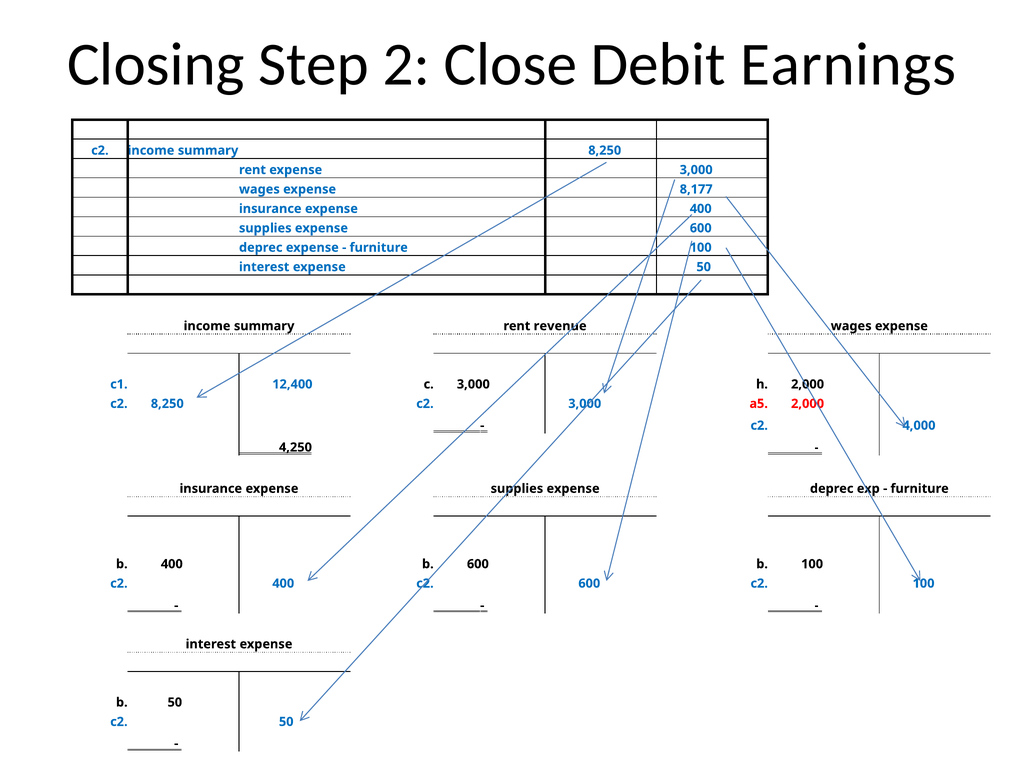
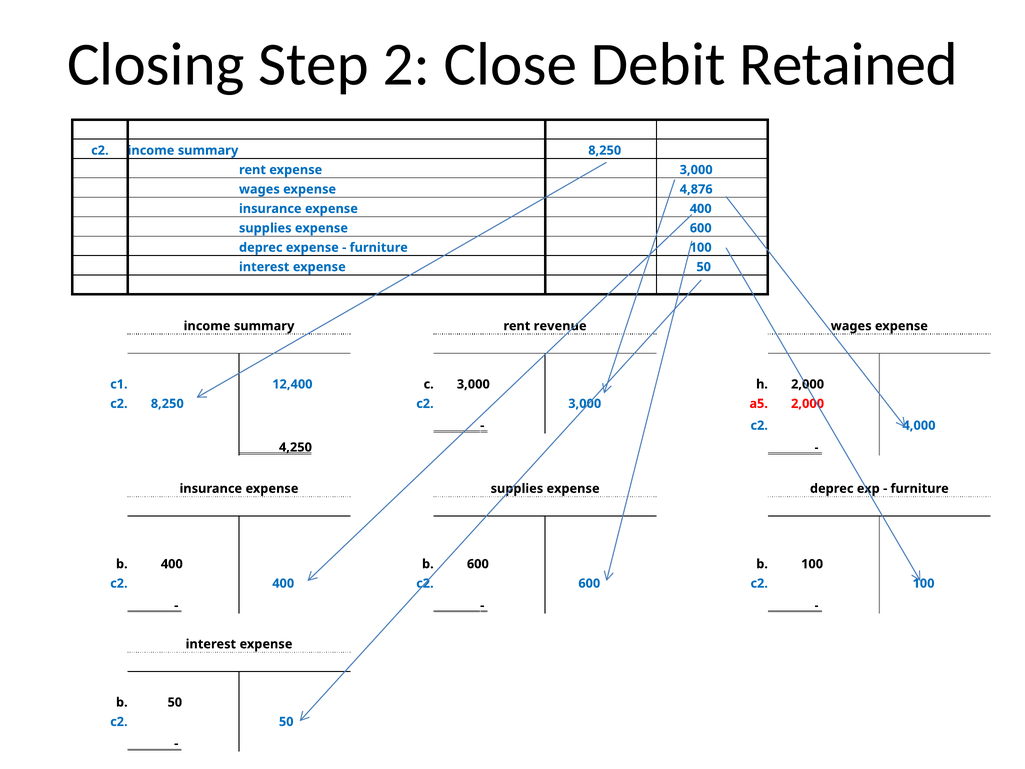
Earnings: Earnings -> Retained
8,177: 8,177 -> 4,876
